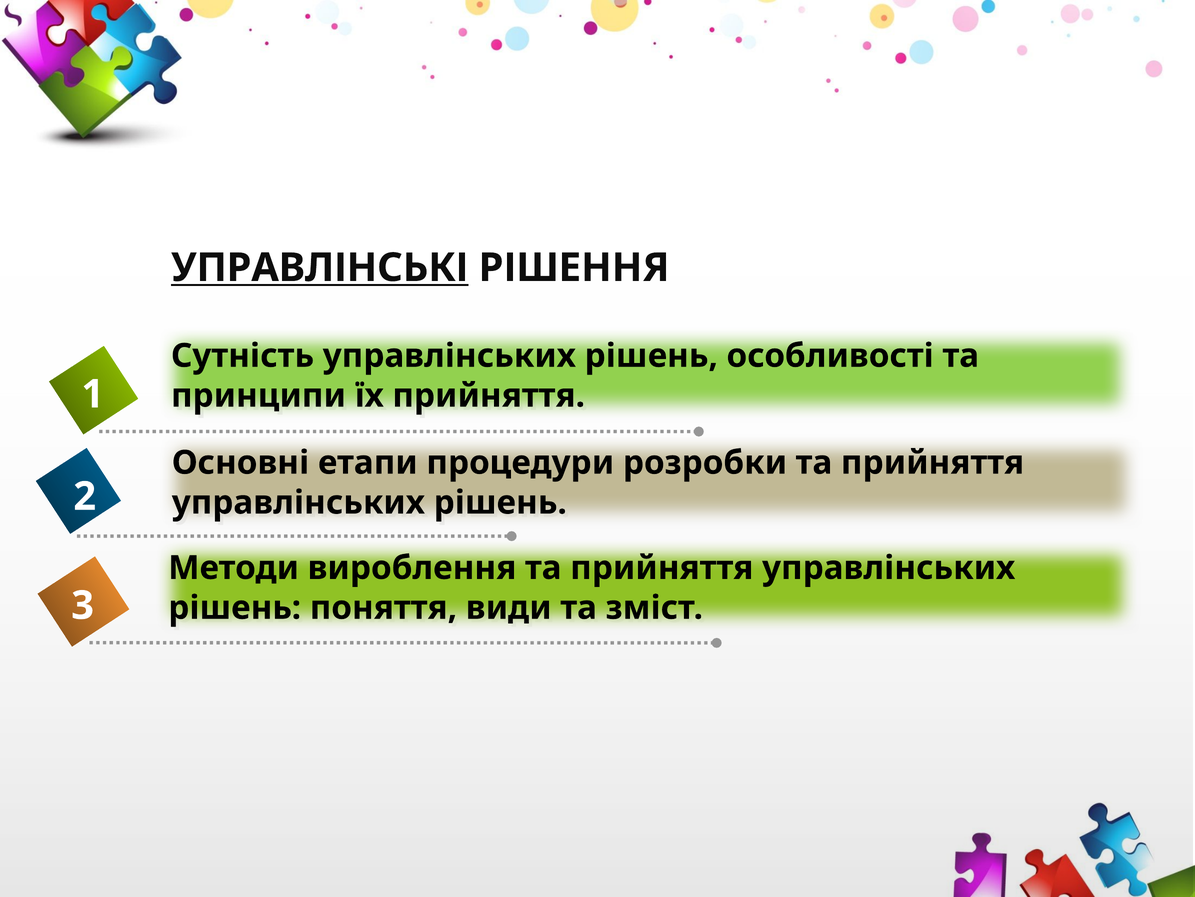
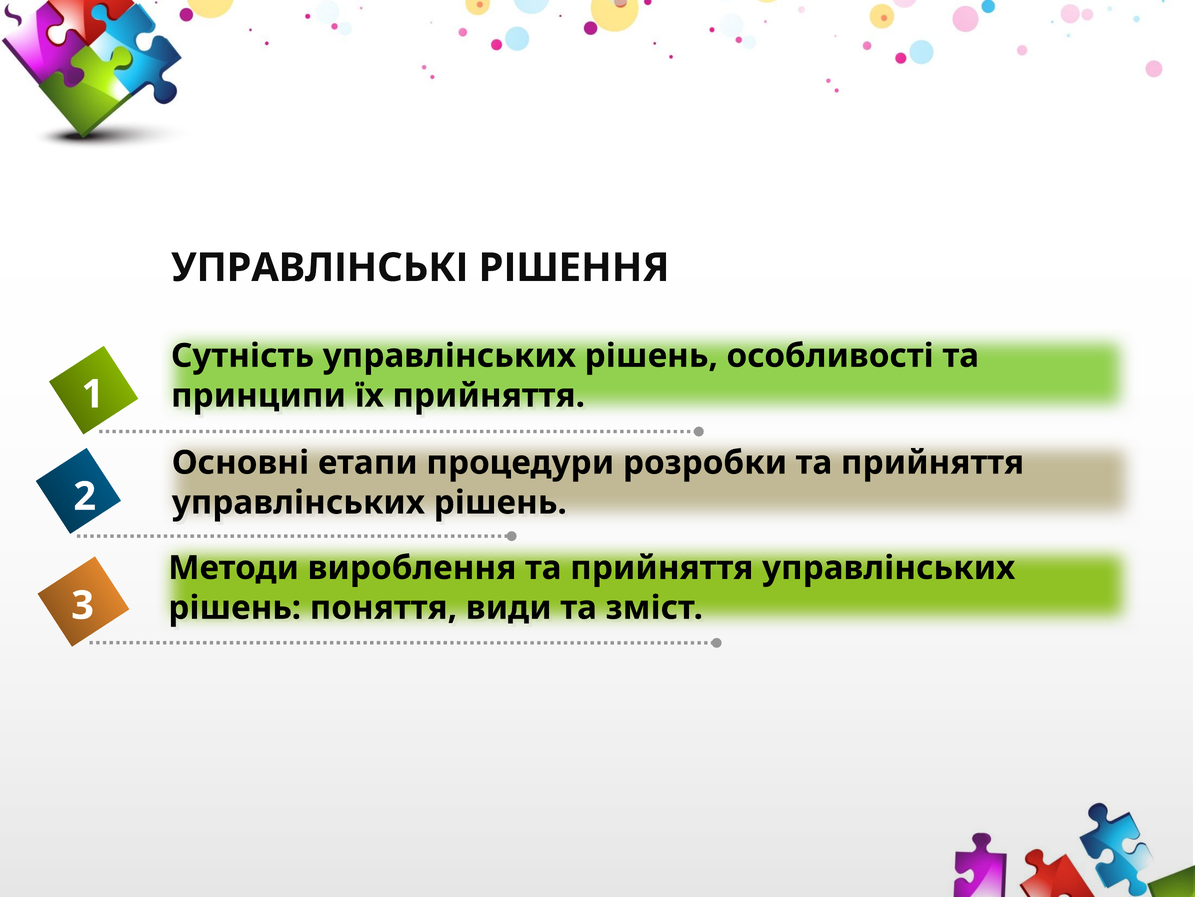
УПРАВЛІНСЬКІ underline: present -> none
